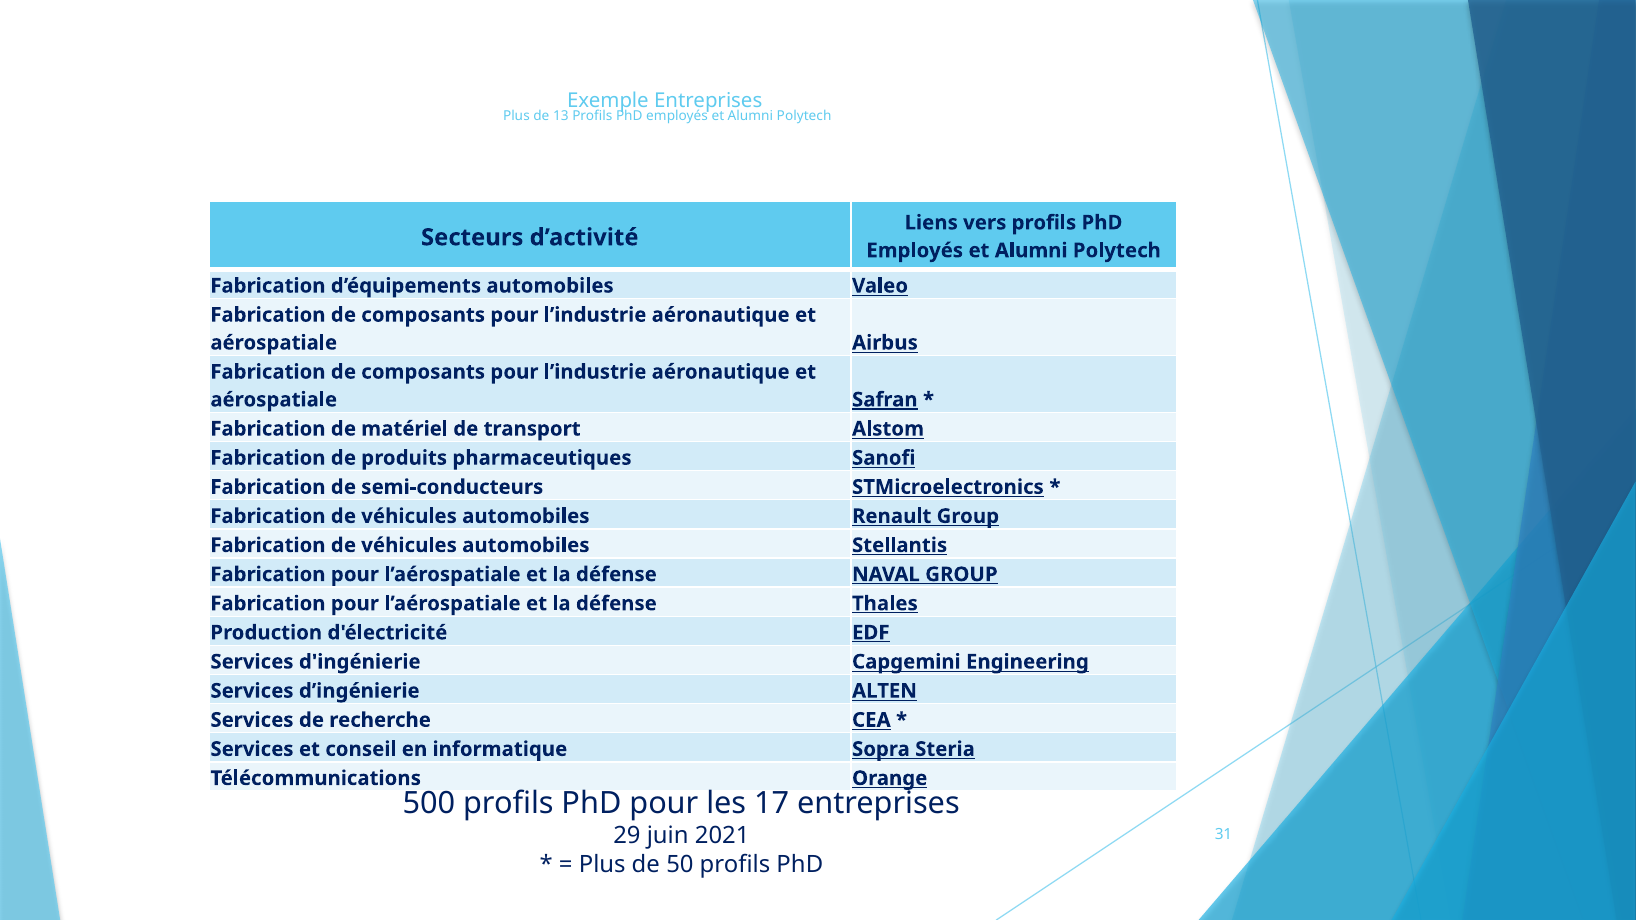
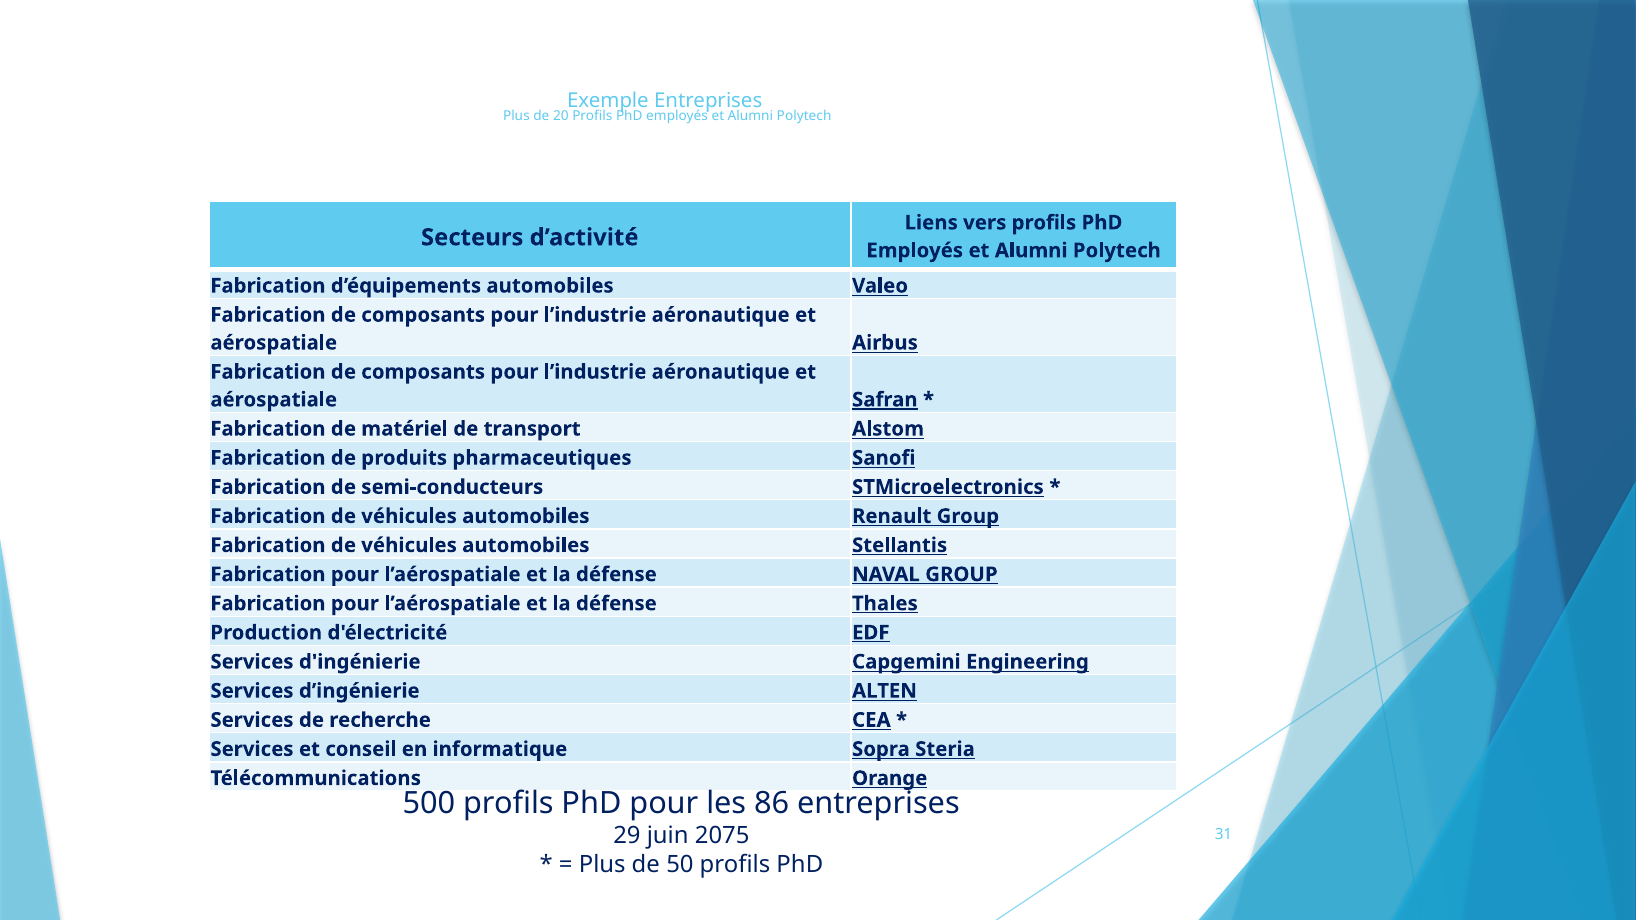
13: 13 -> 20
17: 17 -> 86
2021: 2021 -> 2075
